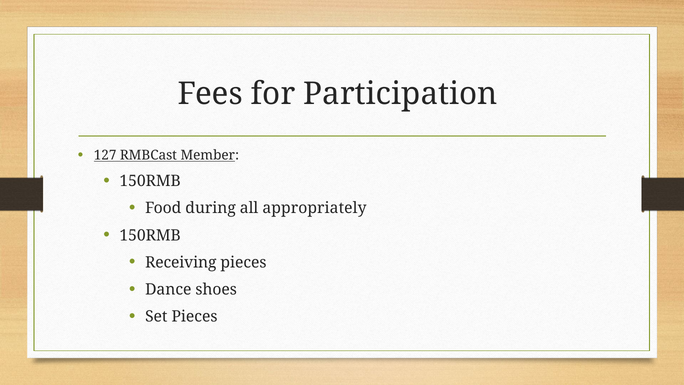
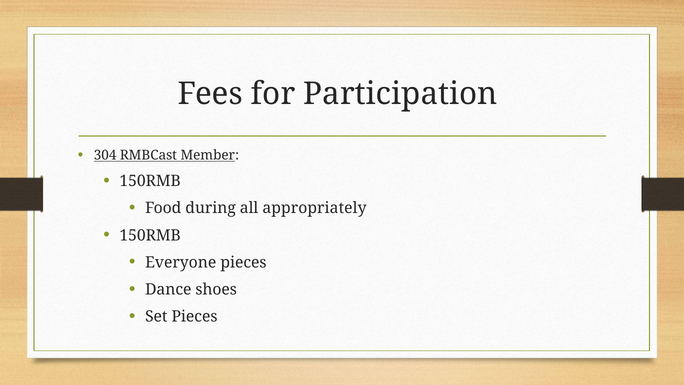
127: 127 -> 304
Receiving: Receiving -> Everyone
